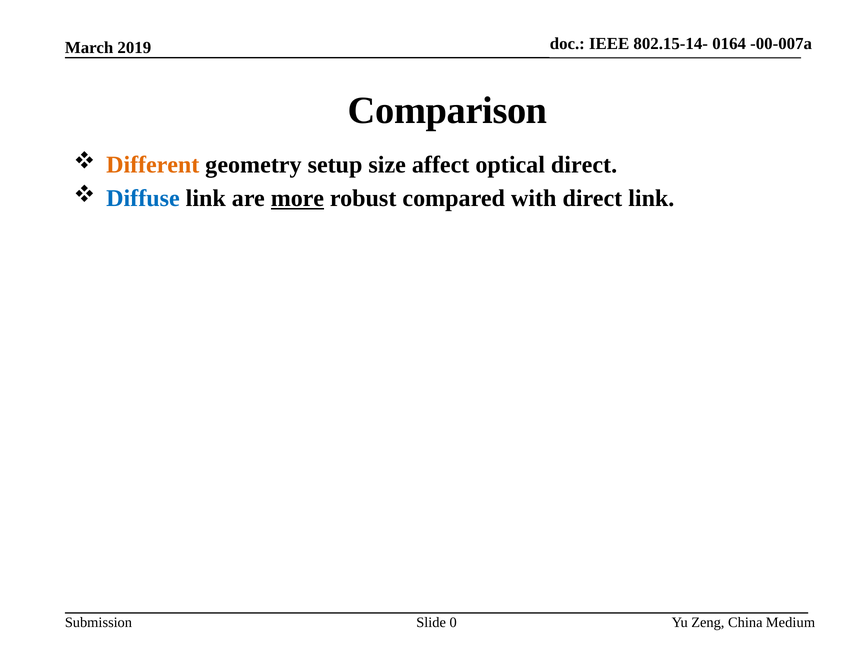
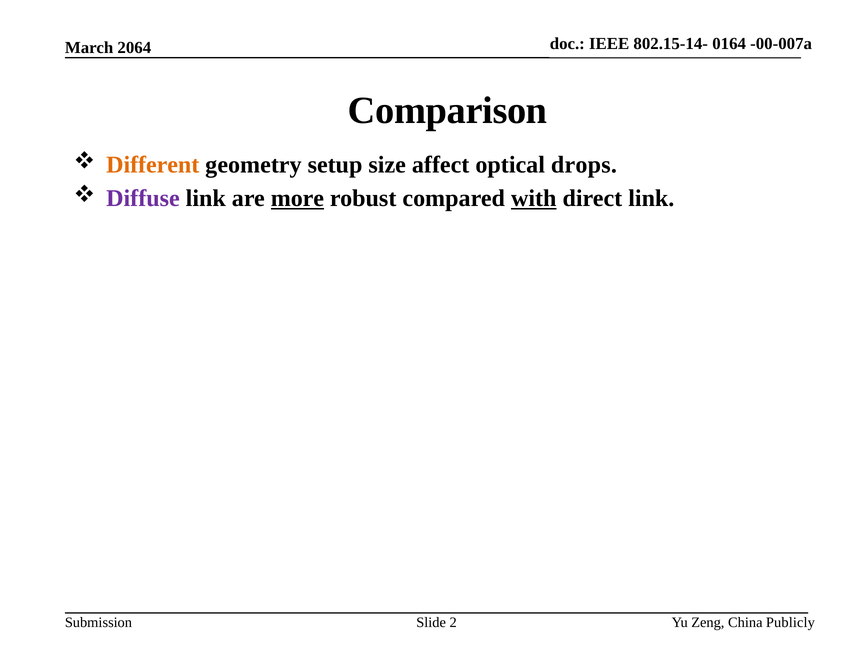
2019: 2019 -> 2064
optical direct: direct -> drops
Diffuse colour: blue -> purple
with underline: none -> present
0: 0 -> 2
Medium: Medium -> Publicly
